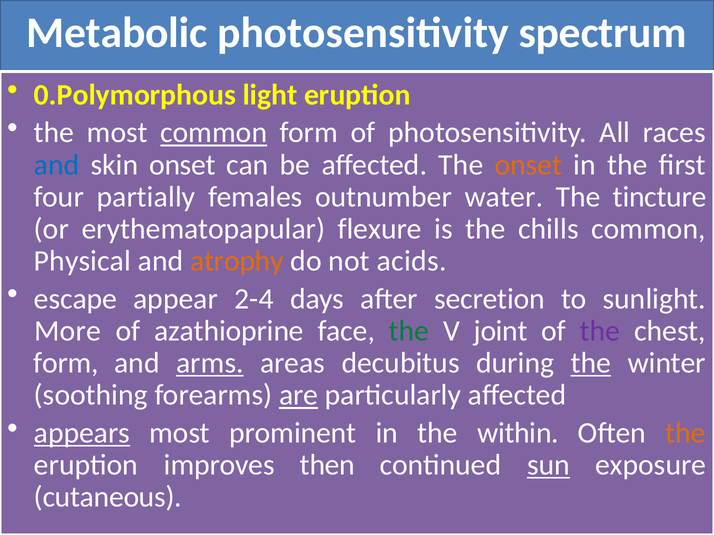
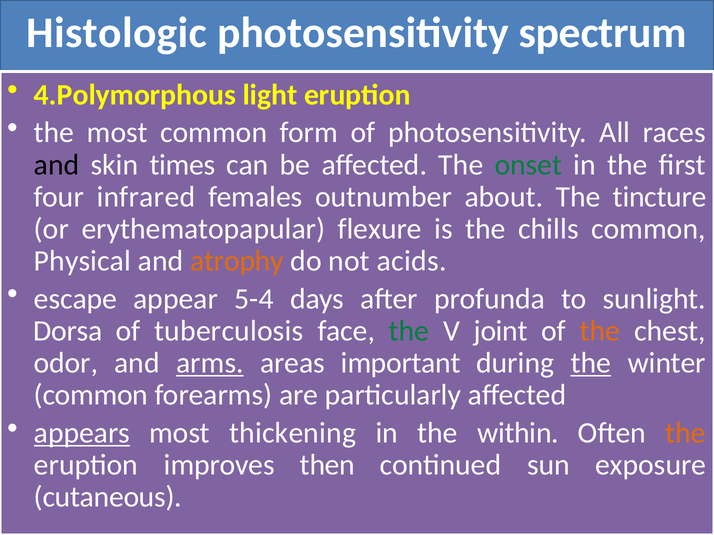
Metabolic: Metabolic -> Histologic
0.Polymorphous: 0.Polymorphous -> 4.Polymorphous
common at (214, 133) underline: present -> none
and at (57, 165) colour: blue -> black
skin onset: onset -> times
onset at (528, 165) colour: orange -> green
partially: partially -> infrared
water: water -> about
2-4: 2-4 -> 5-4
secretion: secretion -> profunda
More: More -> Dorsa
azathioprine: azathioprine -> tuberculosis
the at (600, 331) colour: purple -> orange
form at (66, 363): form -> odor
decubitus: decubitus -> important
soothing at (91, 395): soothing -> common
are underline: present -> none
prominent: prominent -> thickening
sun underline: present -> none
